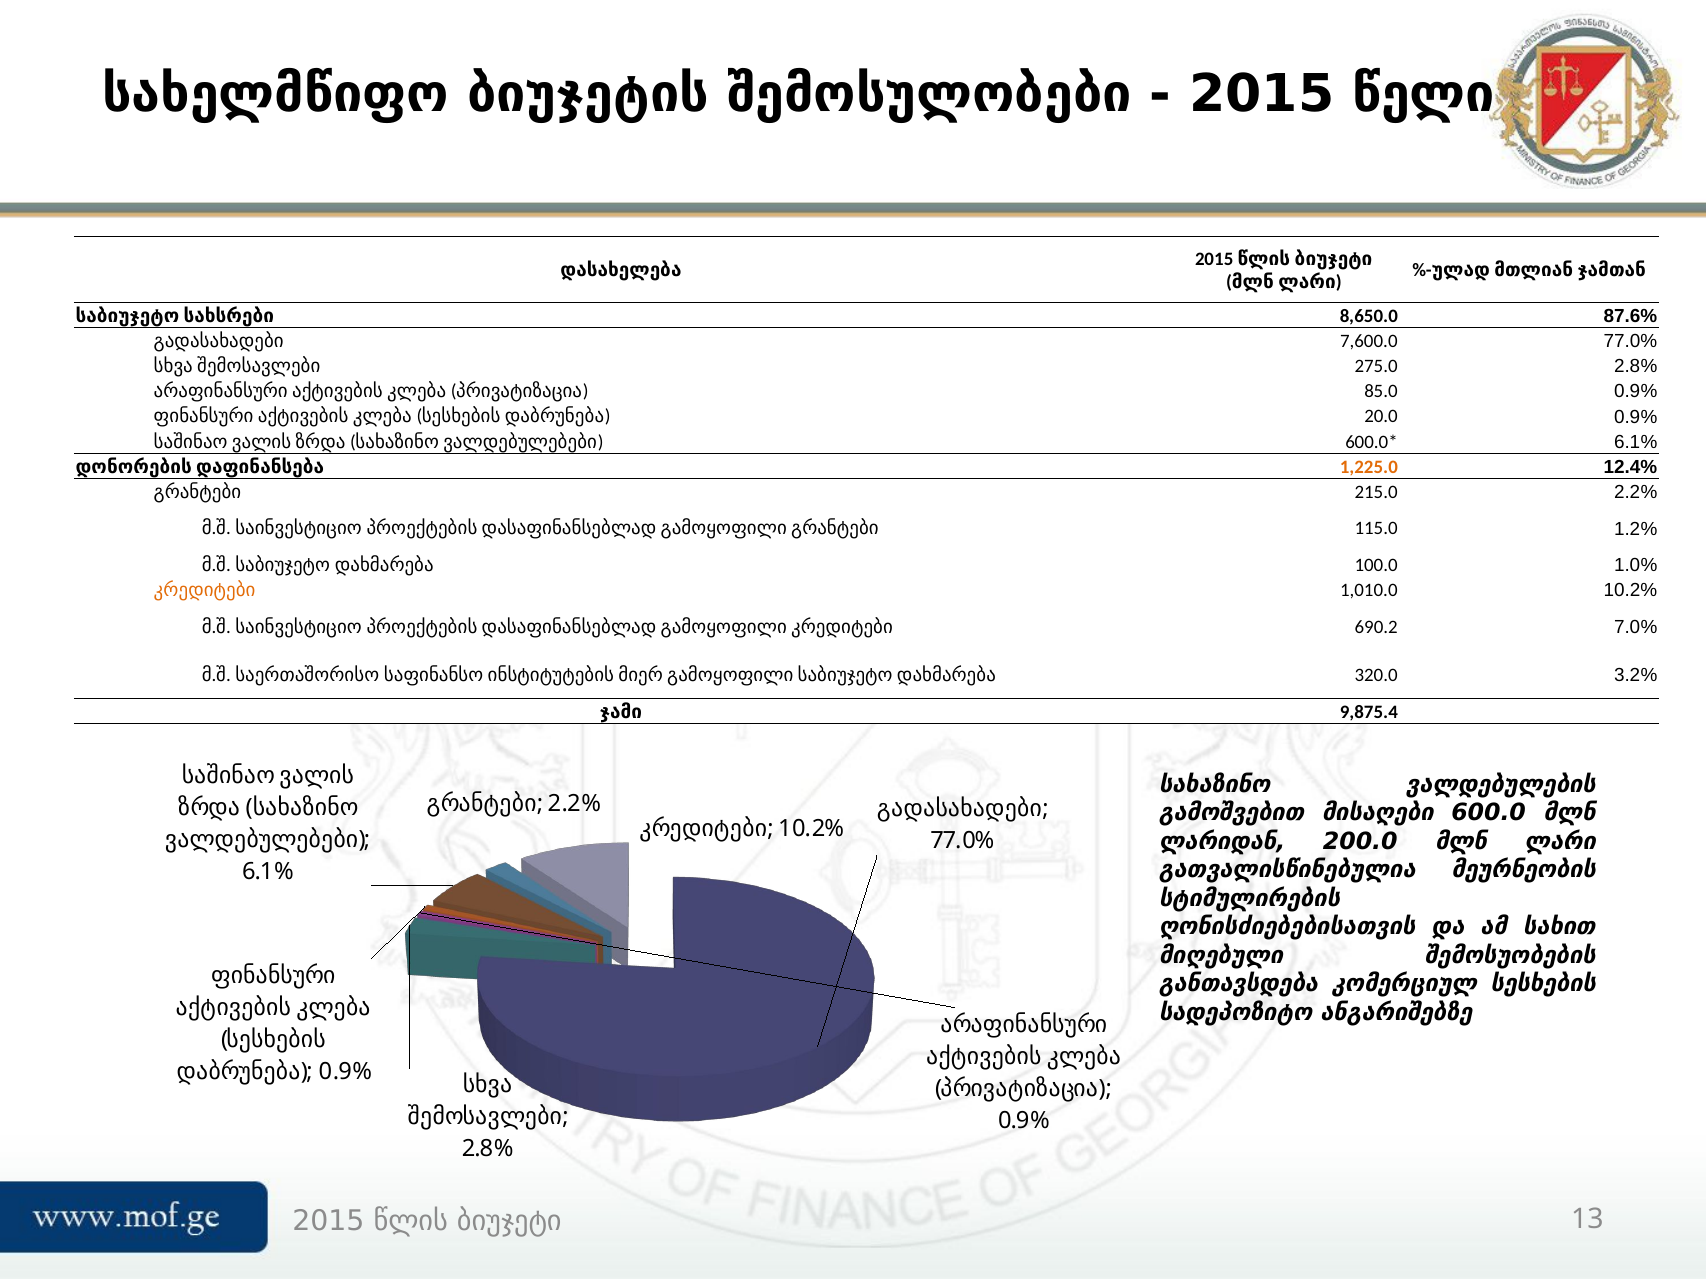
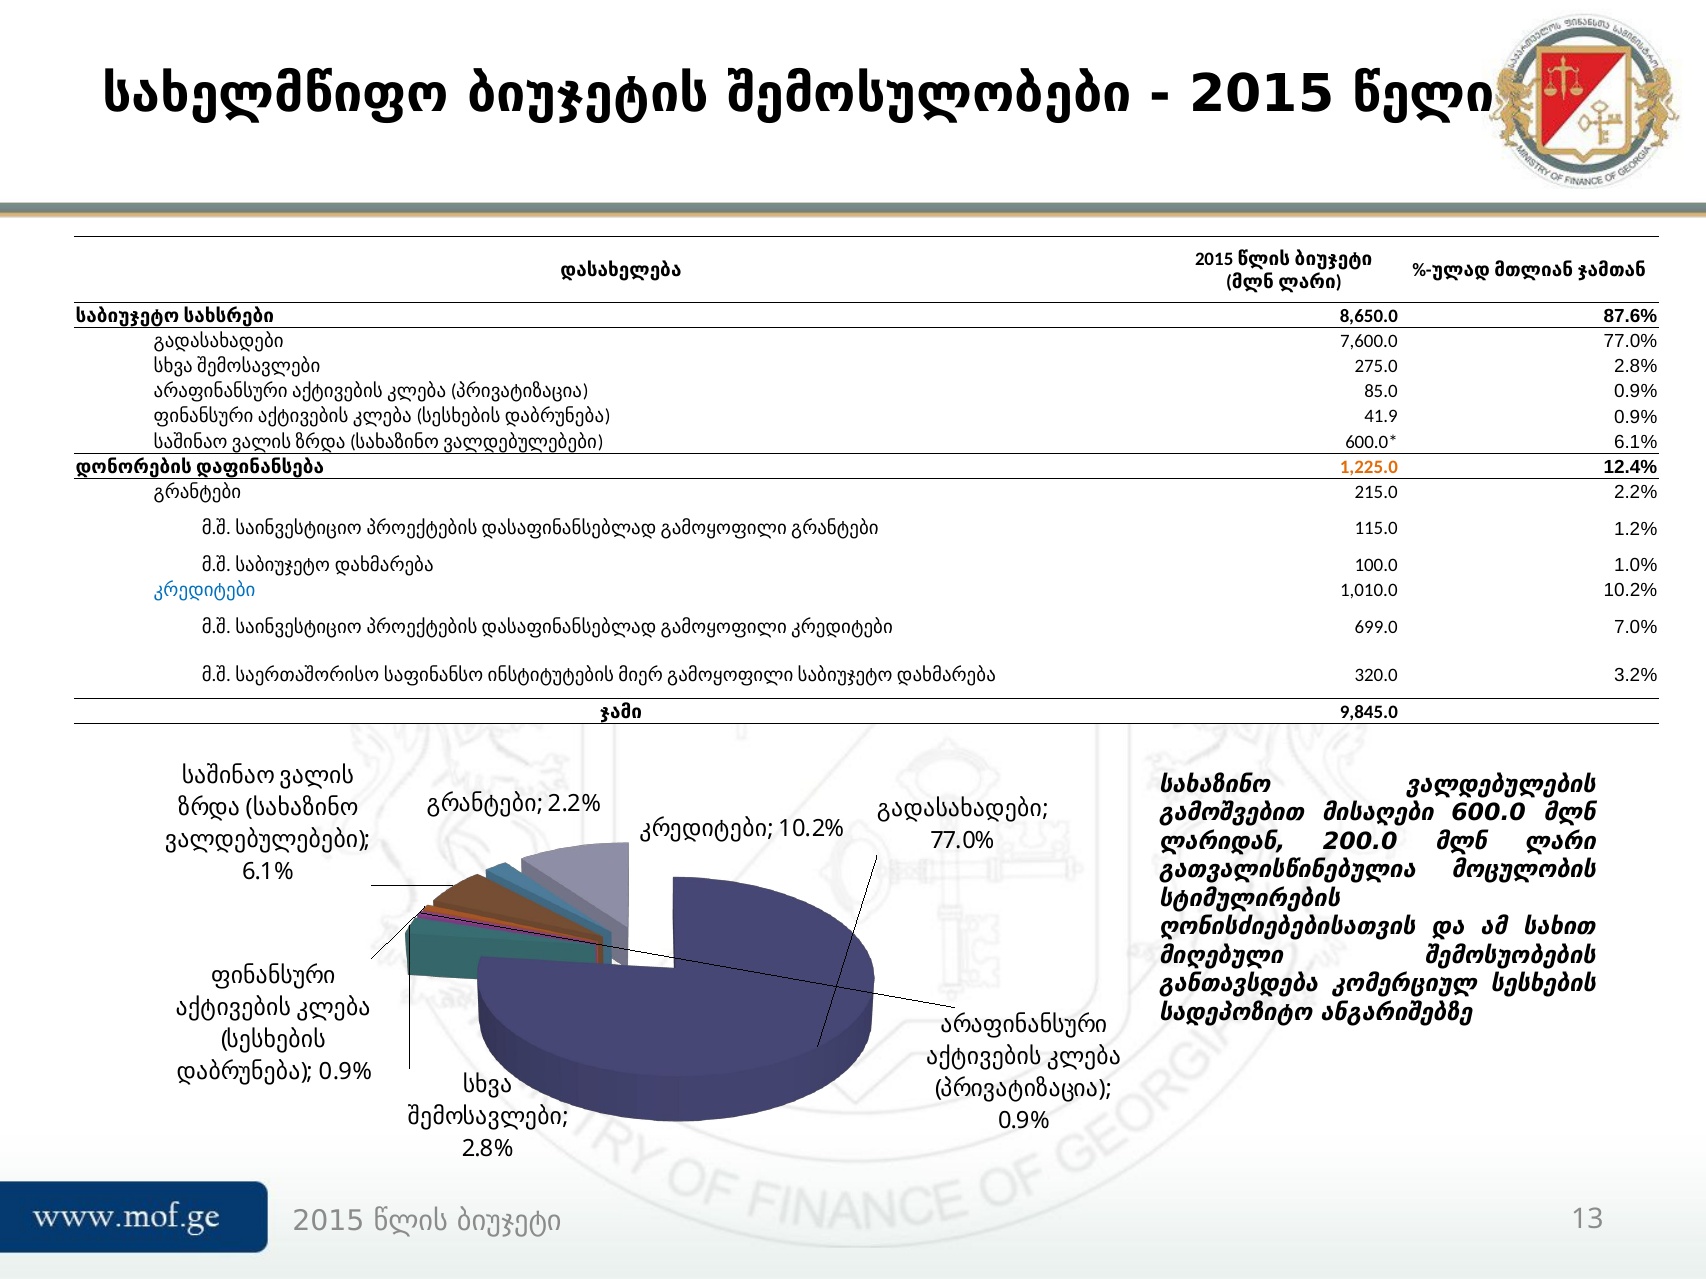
20.0: 20.0 -> 41.9
კრედიტები at (205, 591) colour: orange -> blue
690.2: 690.2 -> 699.0
9,875.4: 9,875.4 -> 9,845.0
მეურნეობის: მეურნეობის -> მოცულობის
